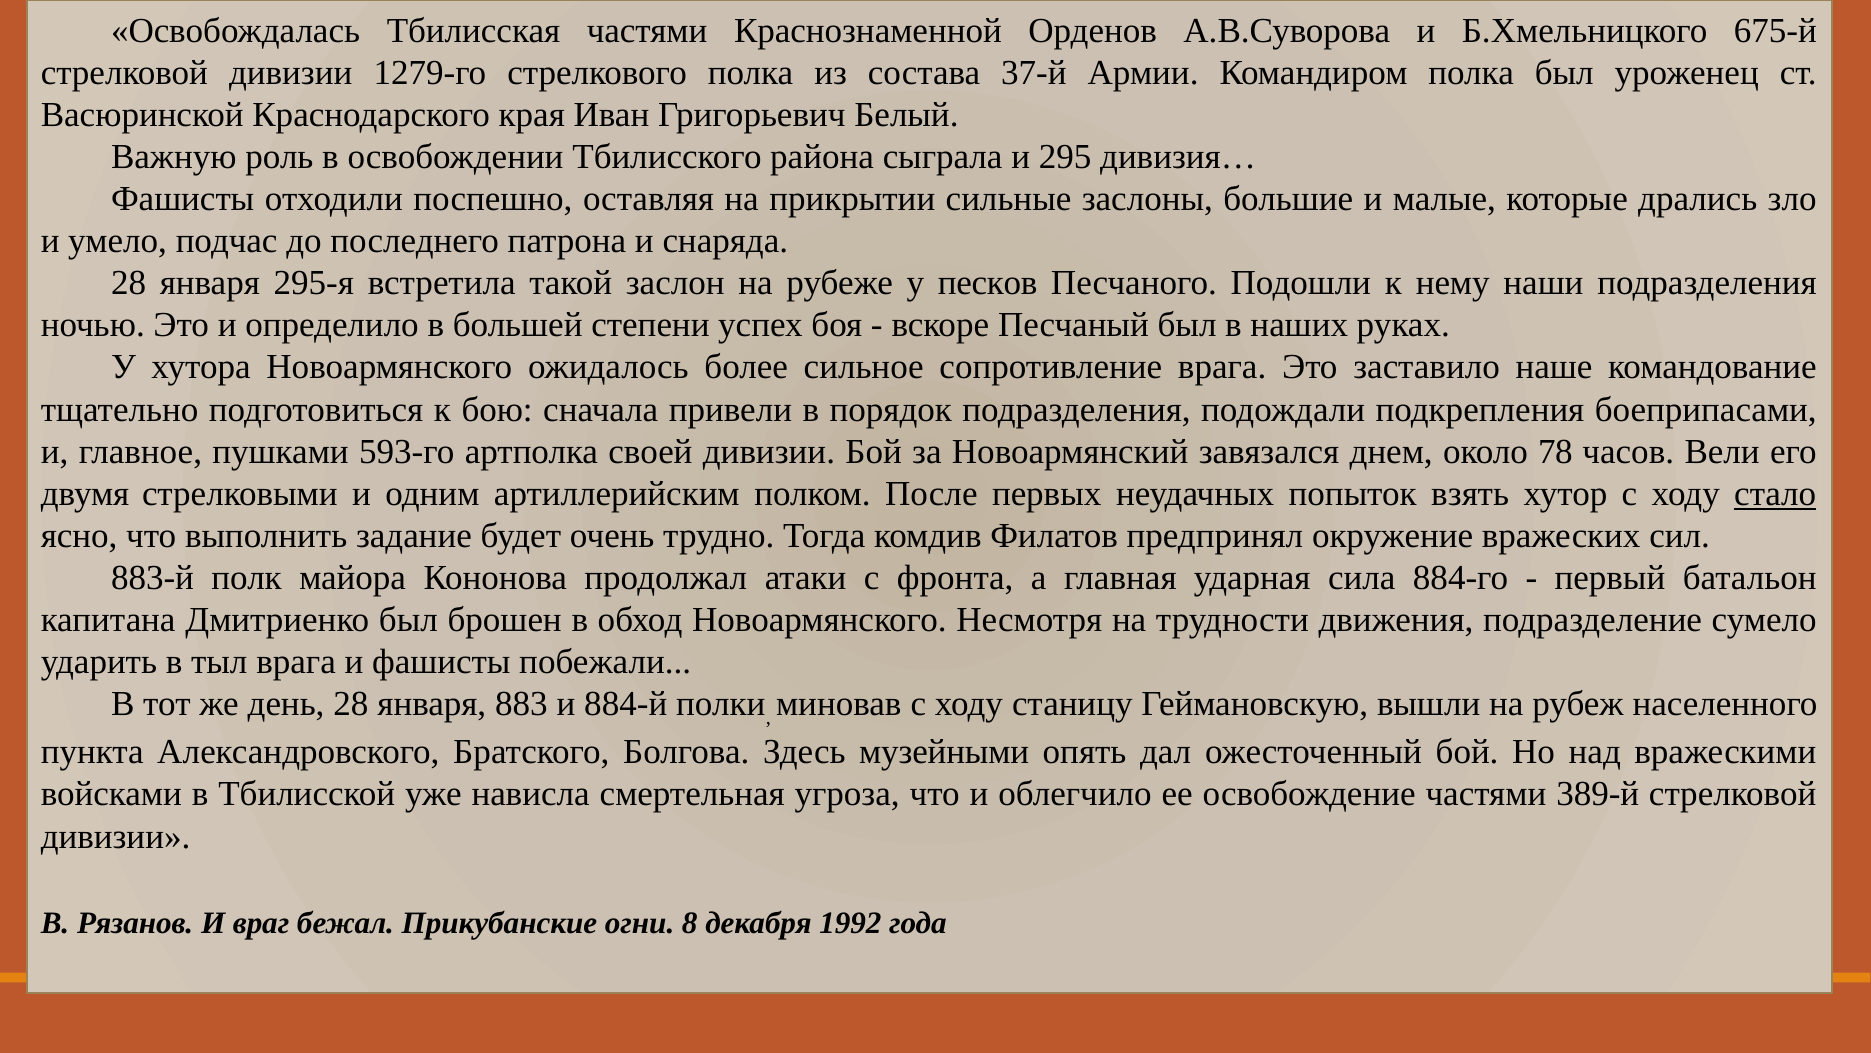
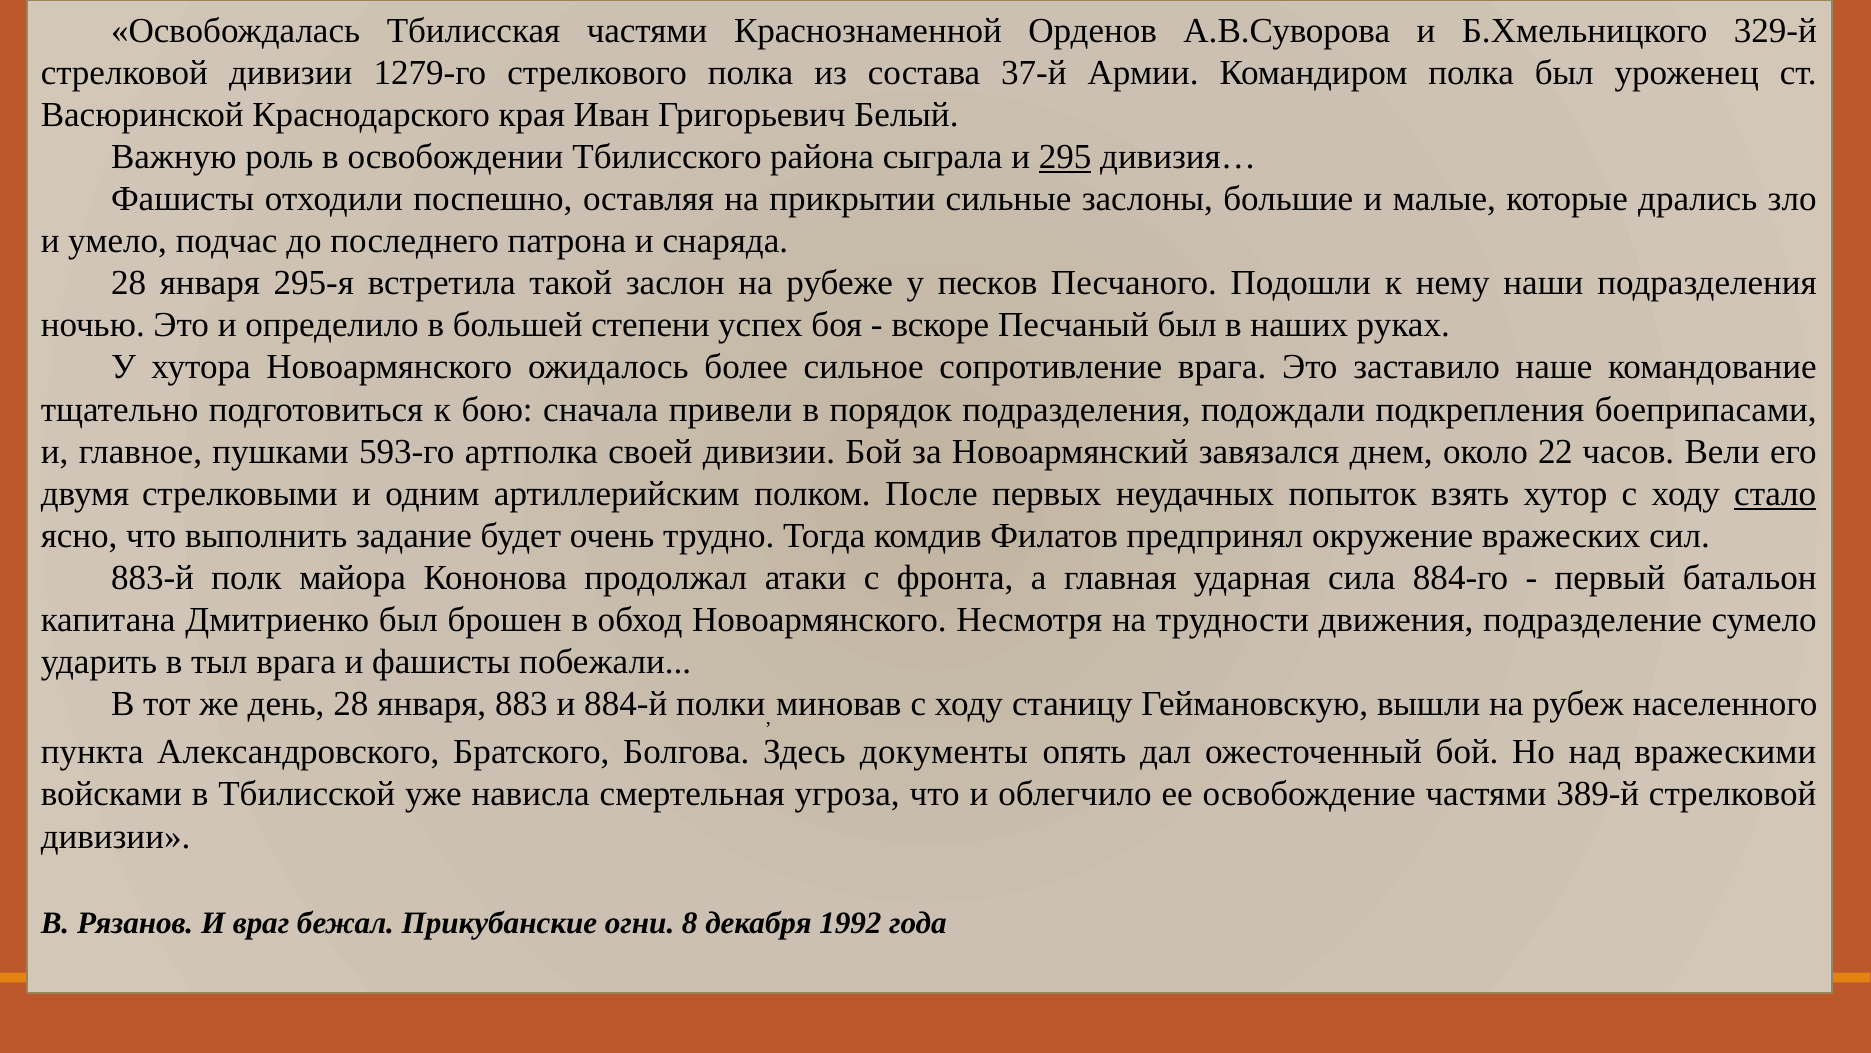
675-й: 675-й -> 329-й
295 underline: none -> present
78: 78 -> 22
музейными: музейными -> документы
